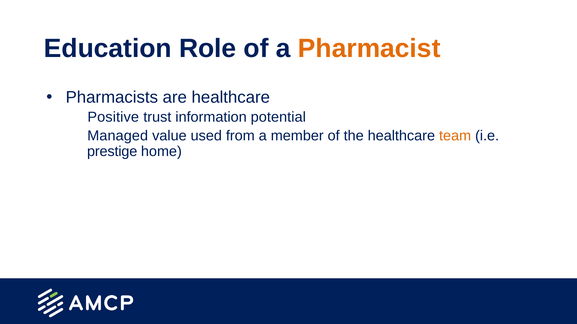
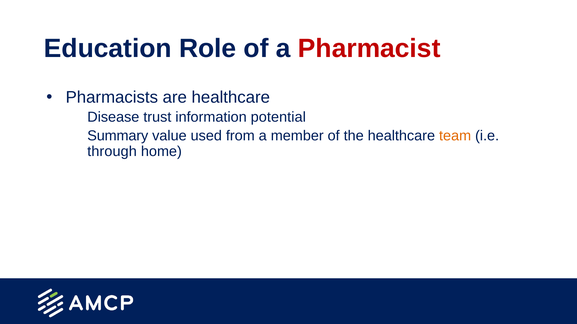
Pharmacist colour: orange -> red
Positive: Positive -> Disease
Managed: Managed -> Summary
prestige: prestige -> through
